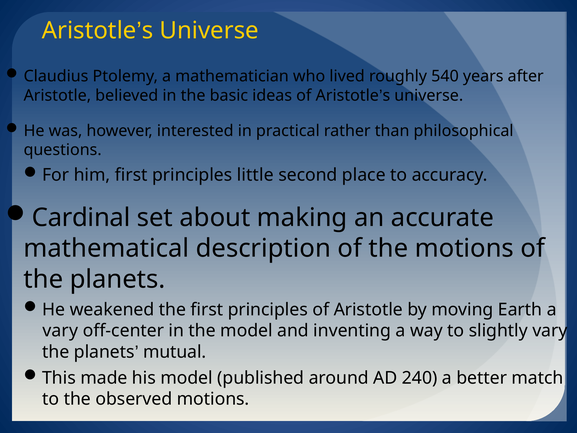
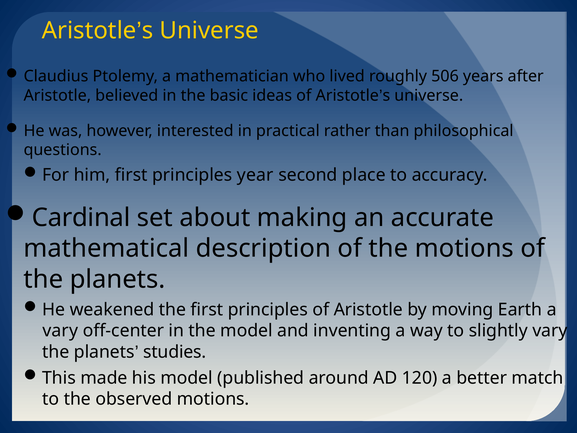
540: 540 -> 506
little: little -> year
mutual: mutual -> studies
240: 240 -> 120
